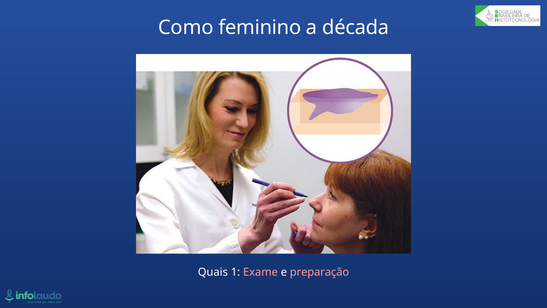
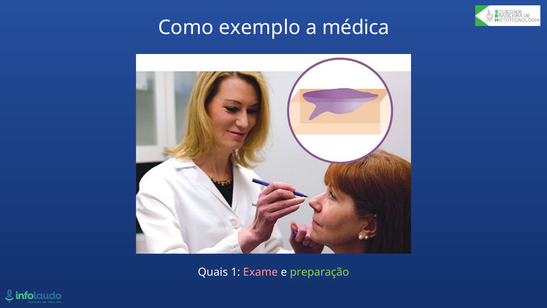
feminino: feminino -> exemplo
década: década -> médica
preparação colour: pink -> light green
